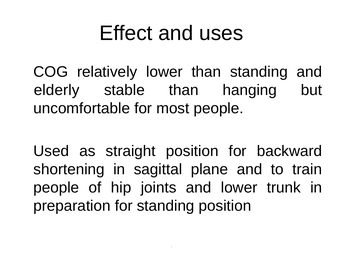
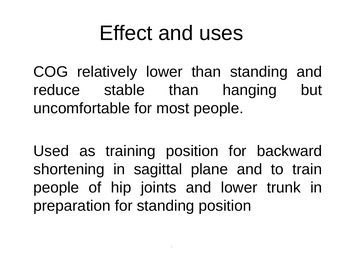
elderly: elderly -> reduce
straight: straight -> training
